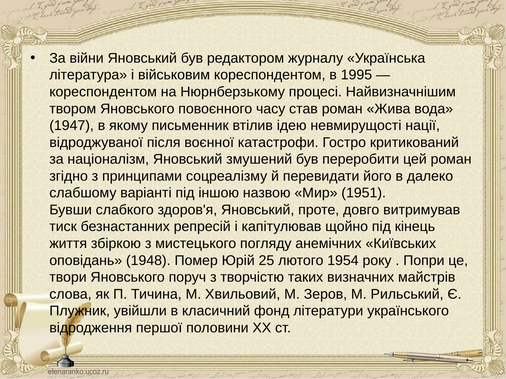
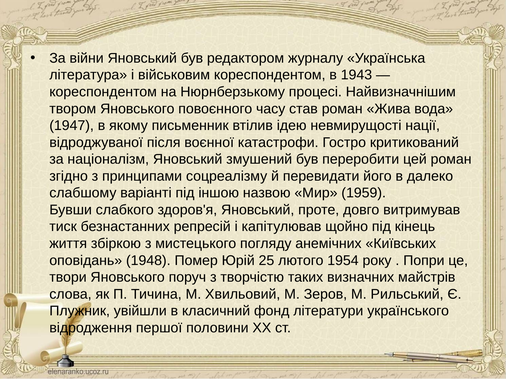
1995: 1995 -> 1943
1951: 1951 -> 1959
